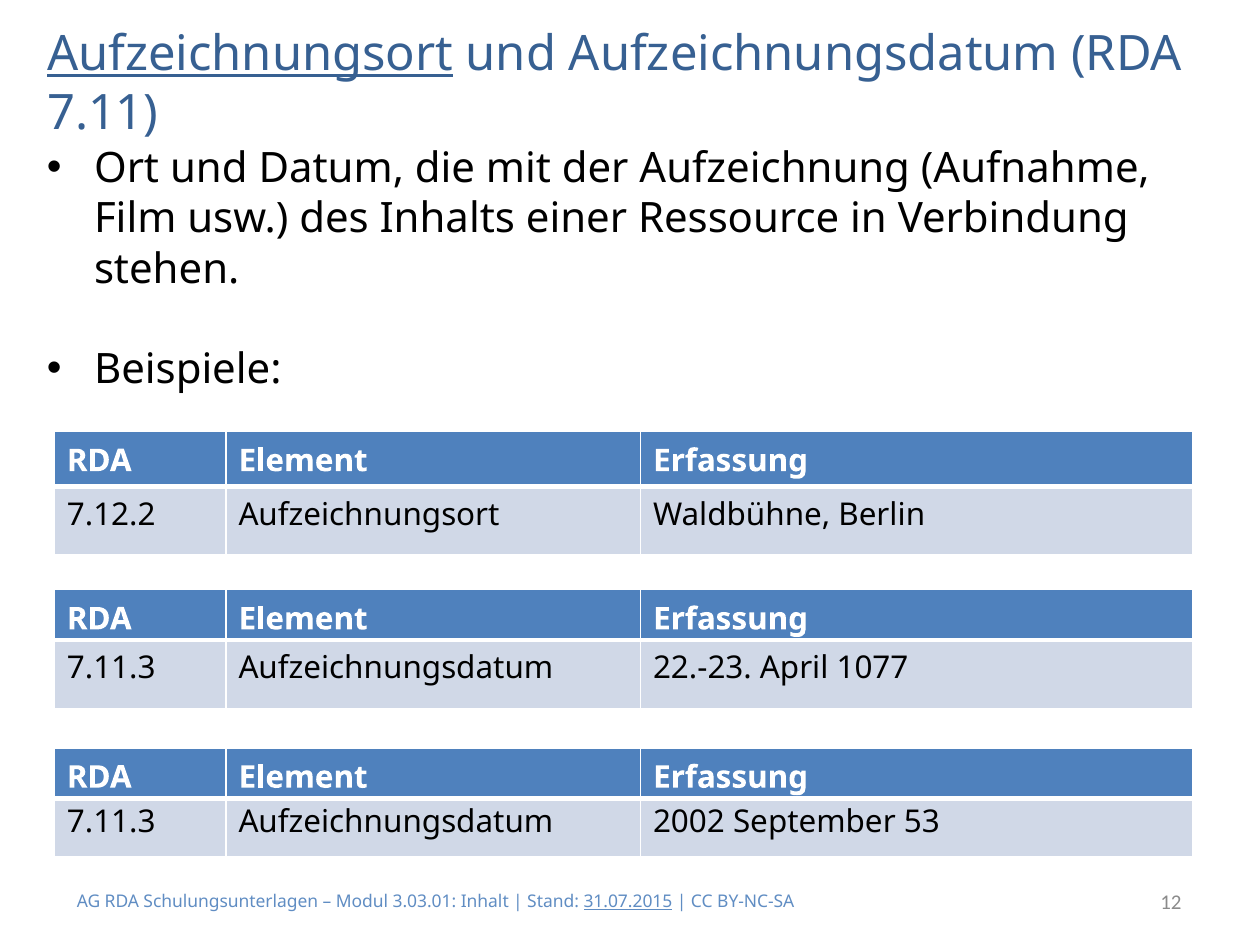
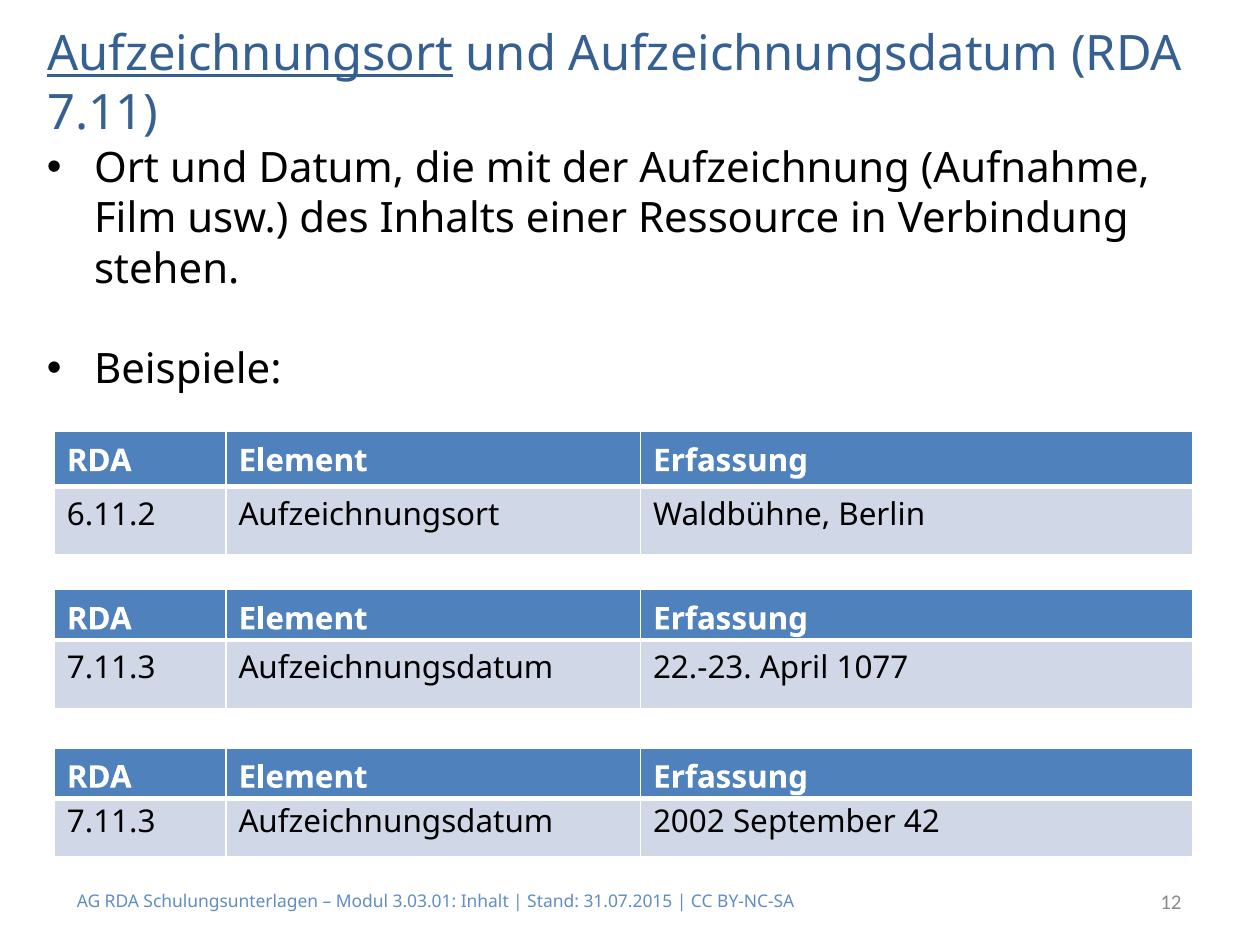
7.12.2: 7.12.2 -> 6.11.2
53: 53 -> 42
31.07.2015 underline: present -> none
